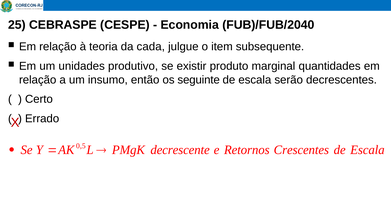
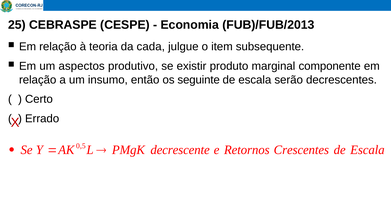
FUB)/FUB/2040: FUB)/FUB/2040 -> FUB)/FUB/2013
unidades: unidades -> aspectos
quantidades: quantidades -> componente
